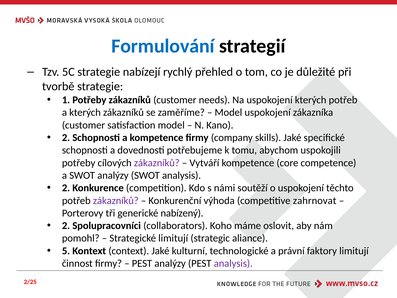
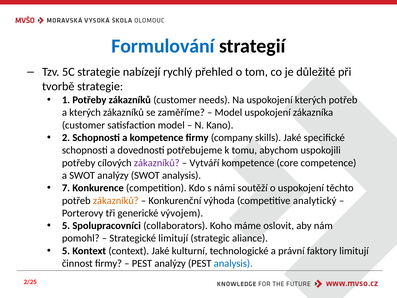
2 at (66, 188): 2 -> 7
zákazníků at (116, 200) colour: purple -> orange
zahrnovat: zahrnovat -> analytický
nabízený: nabízený -> vývojem
2 at (66, 226): 2 -> 5
analysis at (233, 263) colour: purple -> blue
